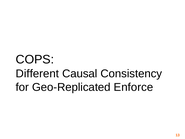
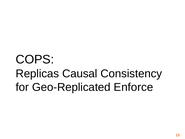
Different: Different -> Replicas
